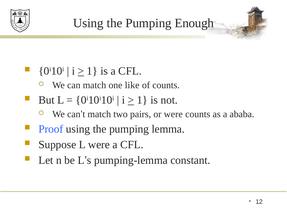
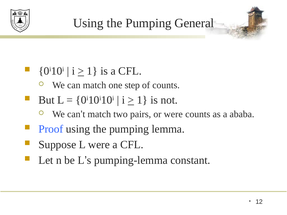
Enough: Enough -> General
like: like -> step
